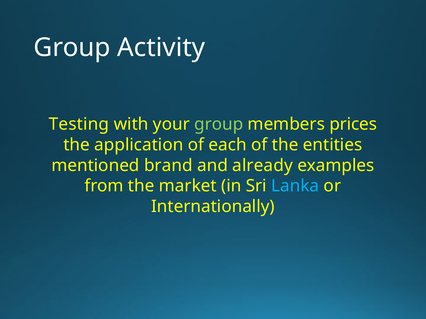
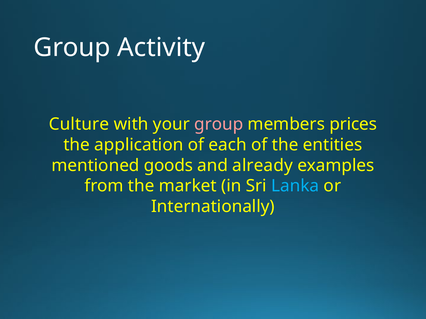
Testing: Testing -> Culture
group at (219, 124) colour: light green -> pink
brand: brand -> goods
